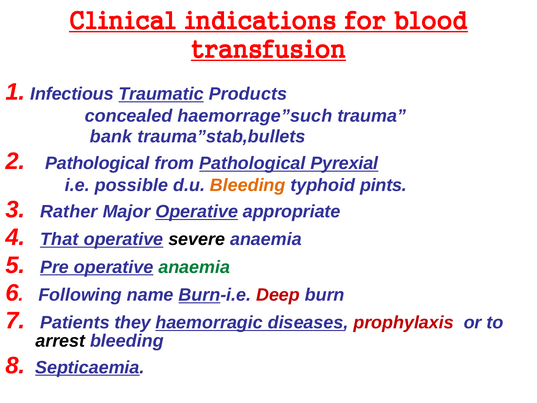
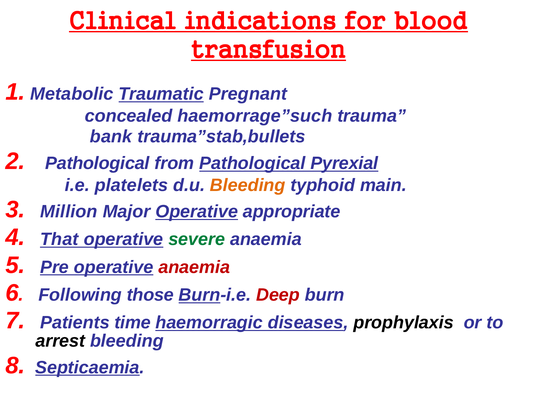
Infectious: Infectious -> Metabolic
Products: Products -> Pregnant
possible: possible -> platelets
pints: pints -> main
Rather: Rather -> Million
severe colour: black -> green
anaemia at (194, 267) colour: green -> red
name: name -> those
they: they -> time
prophylaxis colour: red -> black
